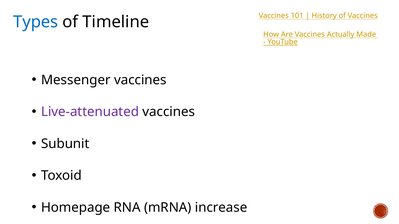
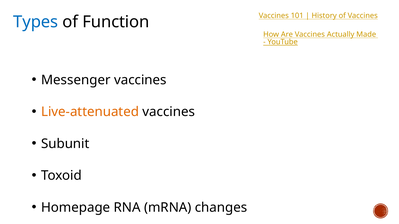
Timeline: Timeline -> Function
Live-attenuated colour: purple -> orange
increase: increase -> changes
